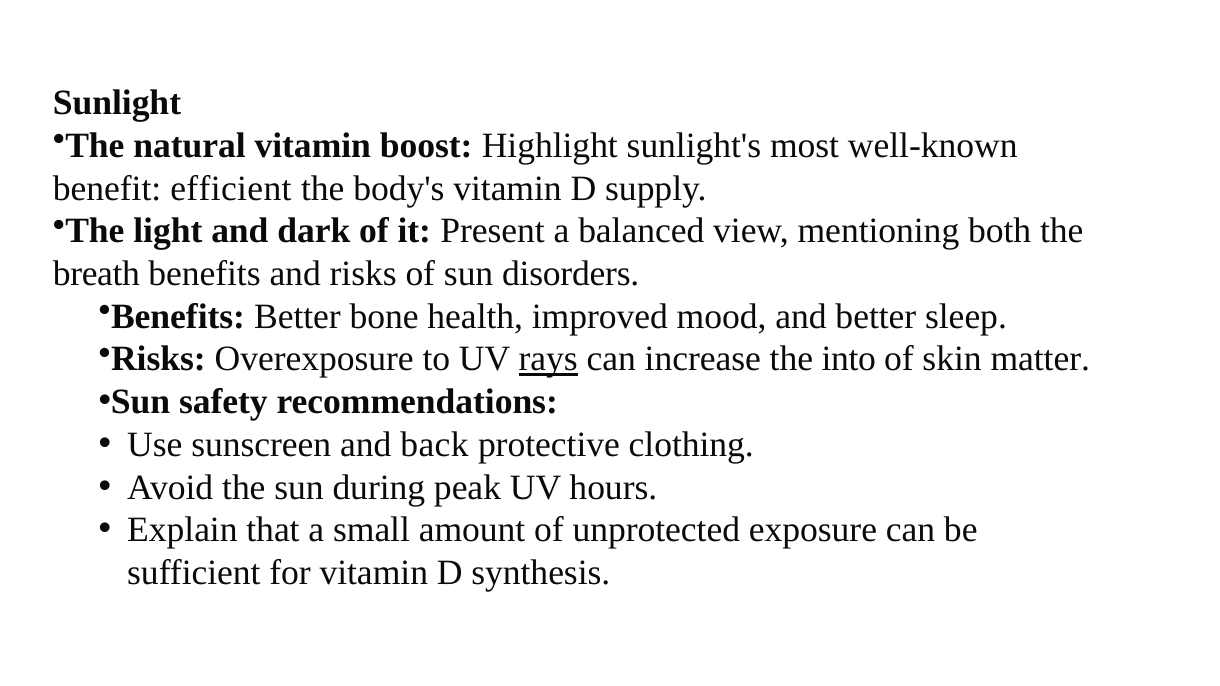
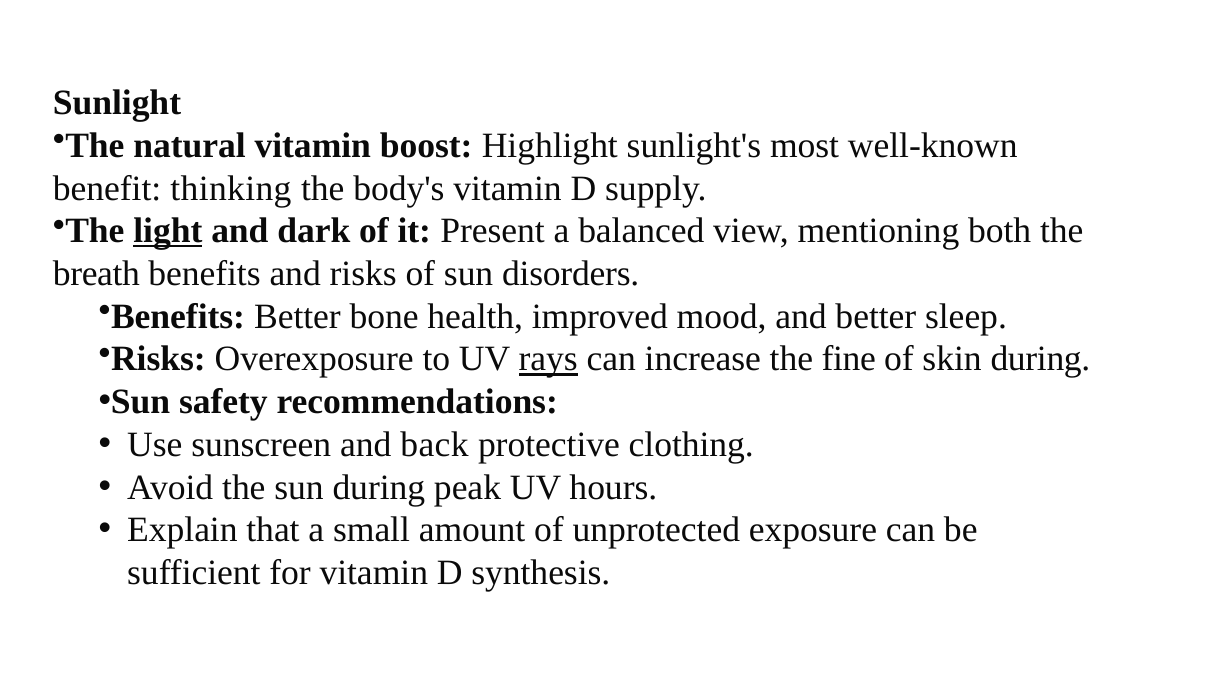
efficient: efficient -> thinking
light underline: none -> present
into: into -> fine
skin matter: matter -> during
